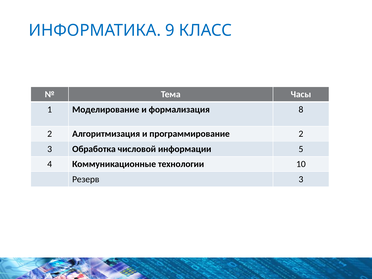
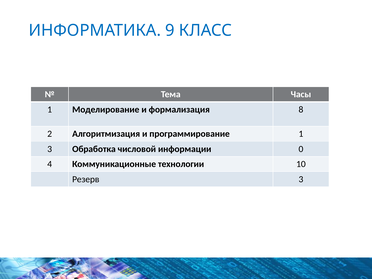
программирование 2: 2 -> 1
5: 5 -> 0
